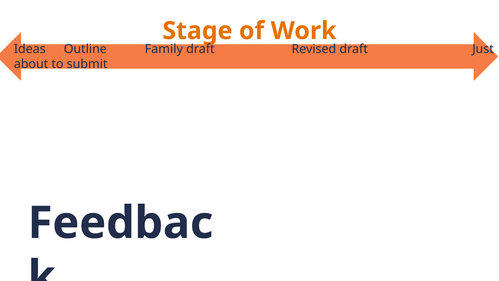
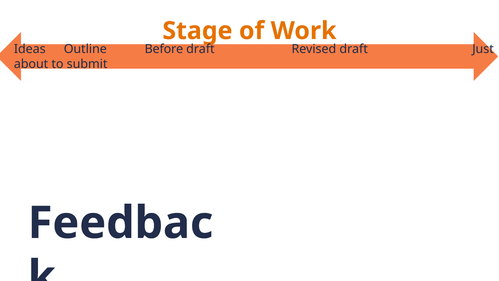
Family: Family -> Before
